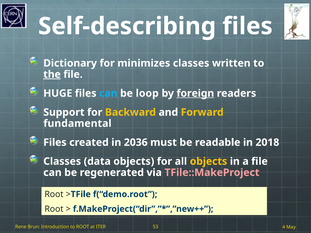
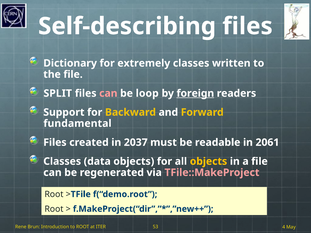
minimizes: minimizes -> extremely
the underline: present -> none
HUGE: HUGE -> SPLIT
can at (108, 93) colour: light blue -> pink
2036: 2036 -> 2037
2018: 2018 -> 2061
